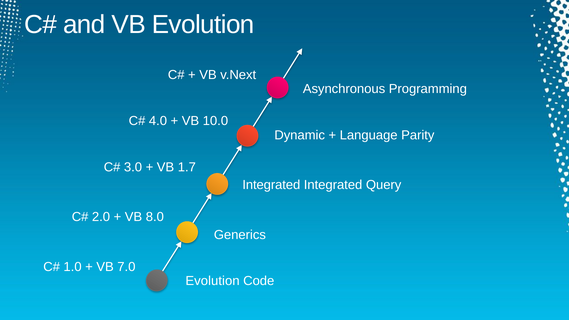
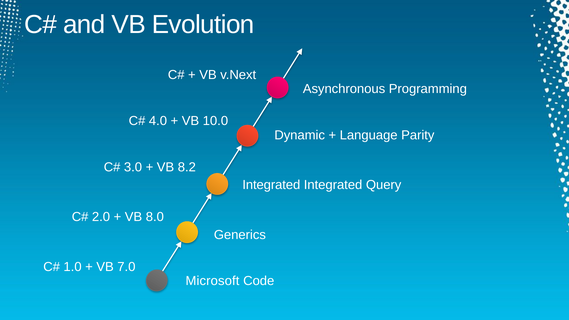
1.7: 1.7 -> 8.2
Evolution at (213, 281): Evolution -> Microsoft
